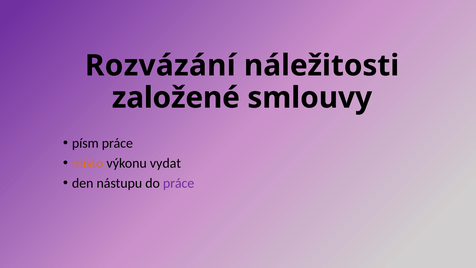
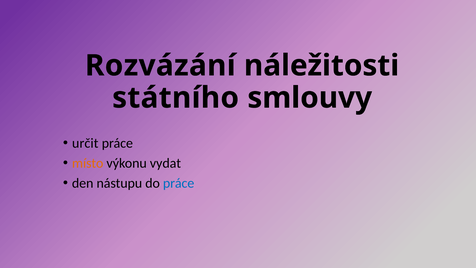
založené: založené -> státního
písm: písm -> určit
práce at (179, 183) colour: purple -> blue
